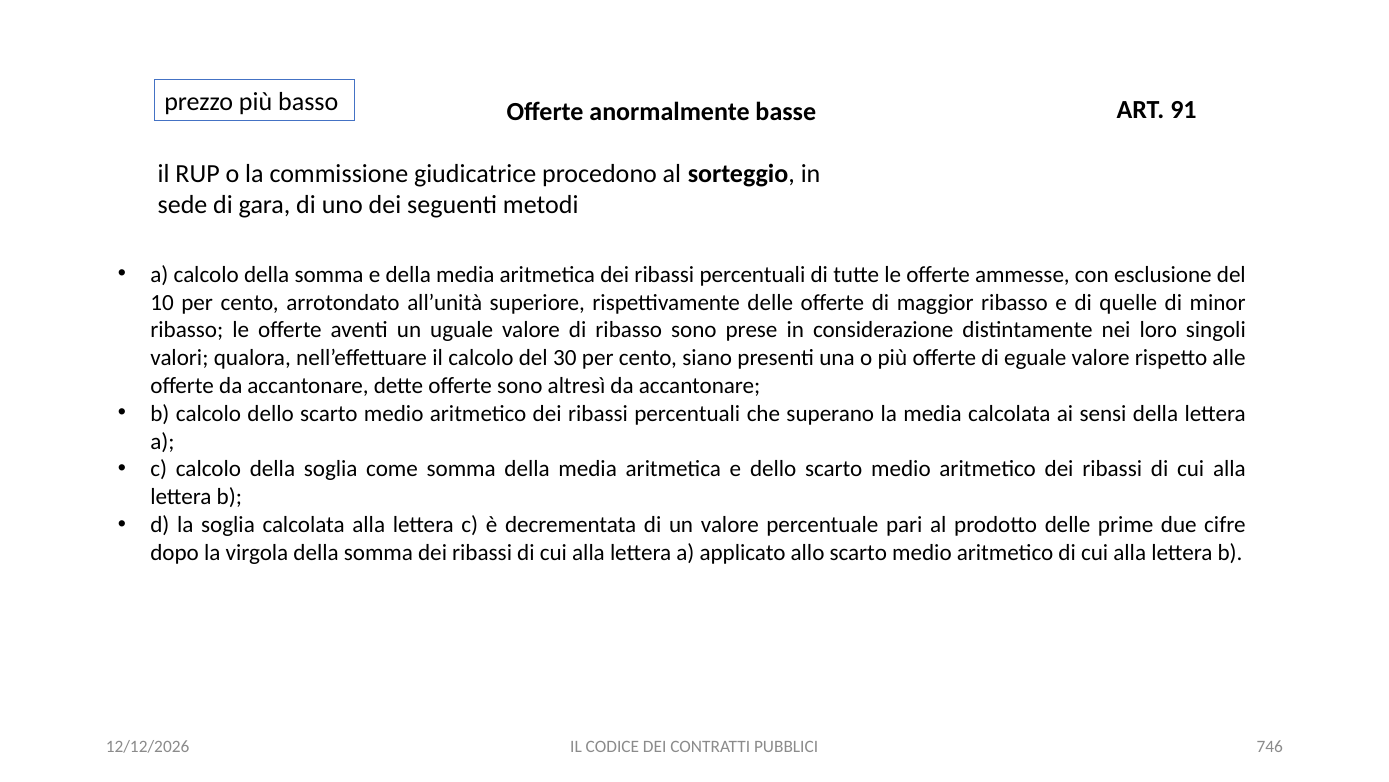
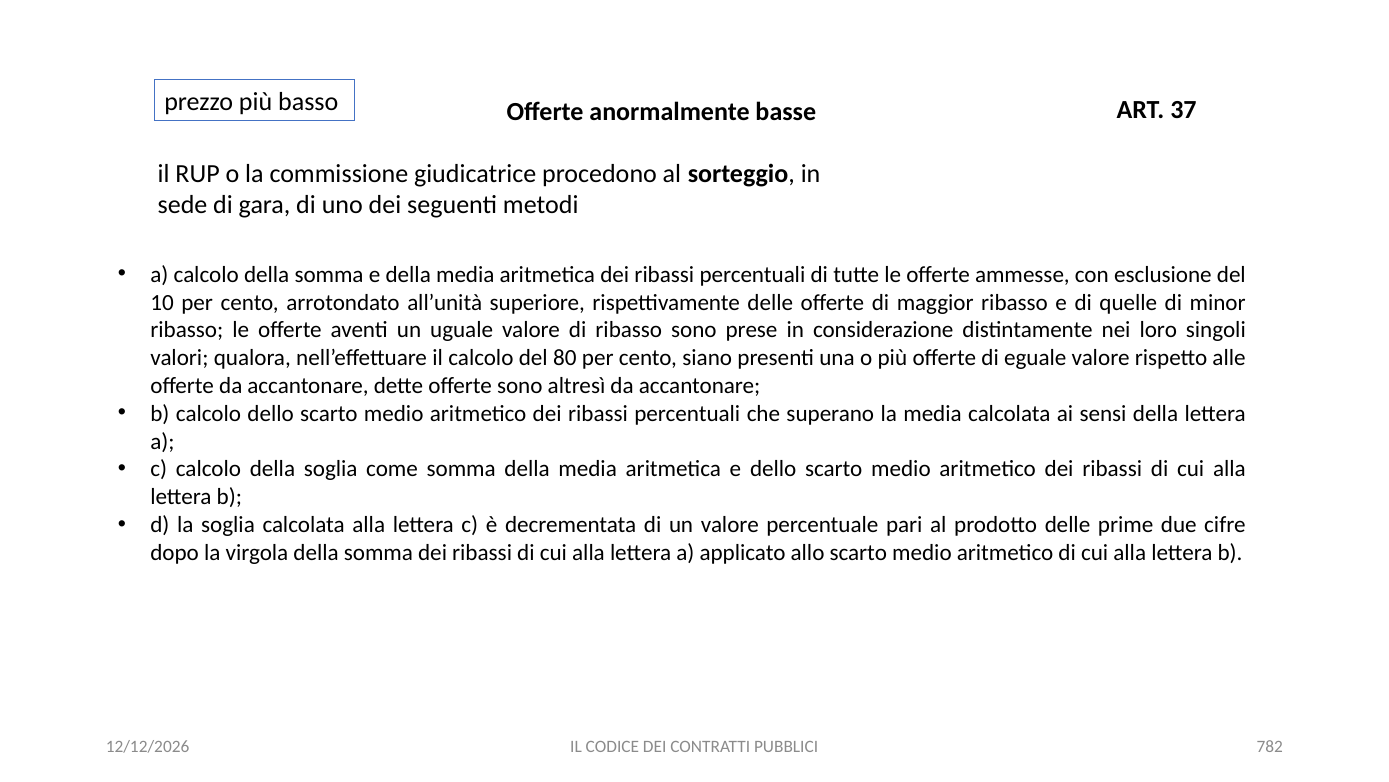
91: 91 -> 37
30: 30 -> 80
746: 746 -> 782
